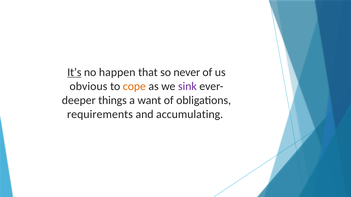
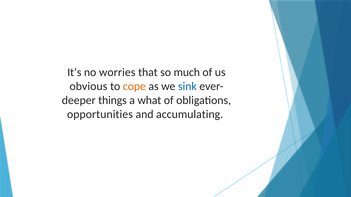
It’s underline: present -> none
happen: happen -> worries
never: never -> much
sink colour: purple -> blue
want: want -> what
requirements: requirements -> opportunities
